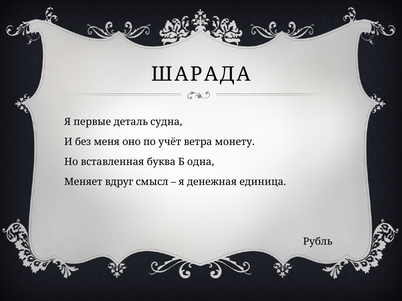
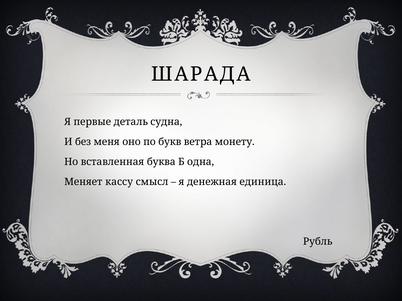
учёт: учёт -> букв
вдруг: вдруг -> кассу
